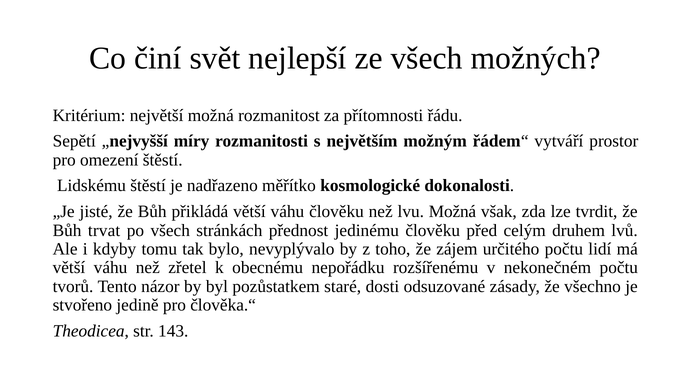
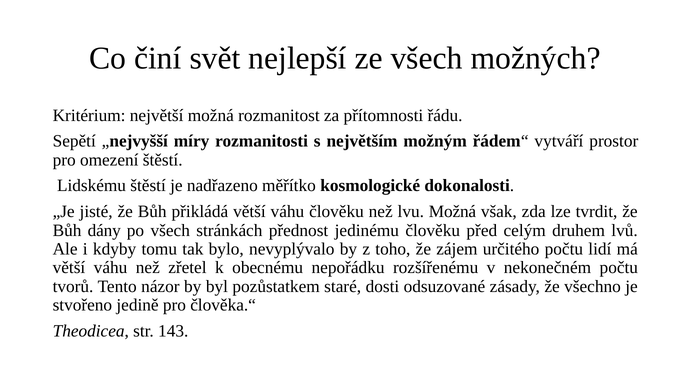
trvat: trvat -> dány
